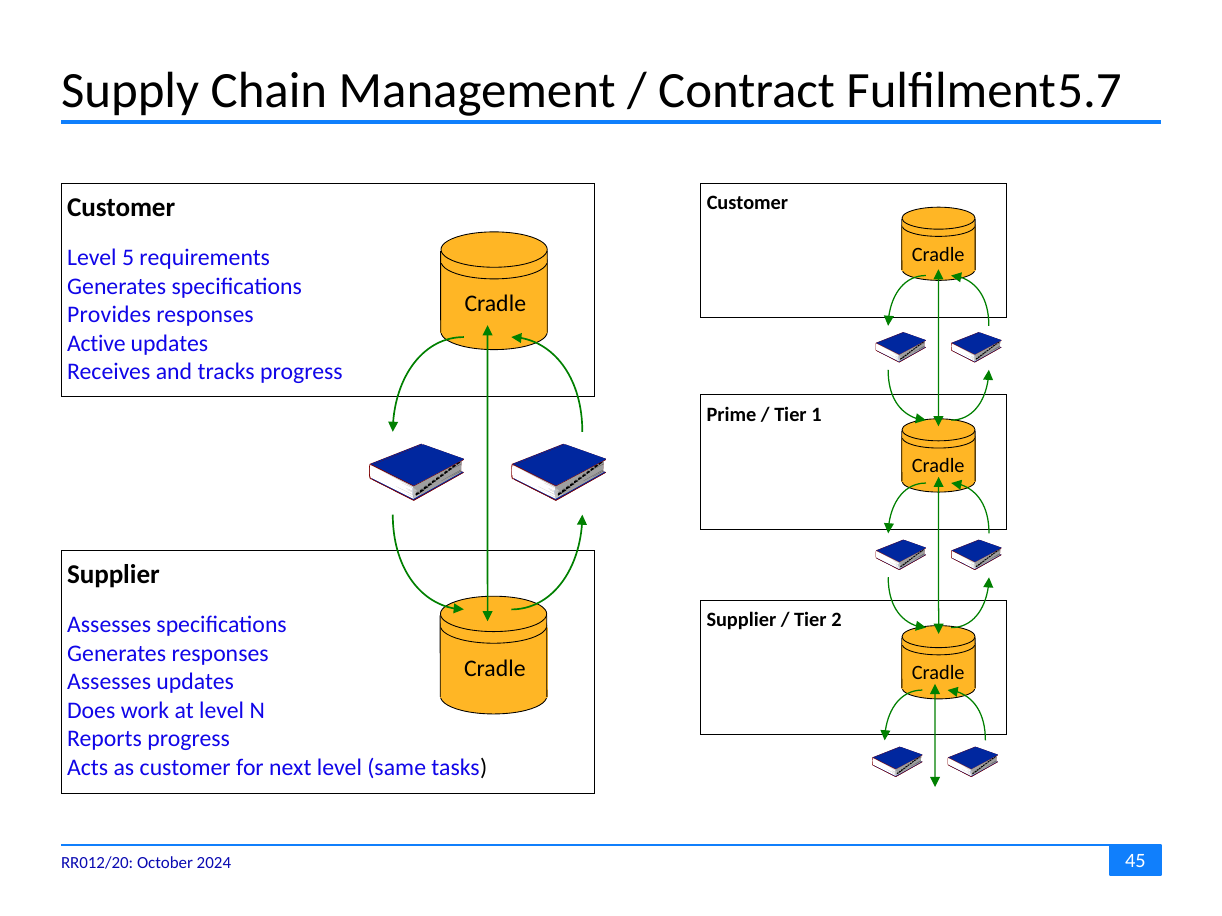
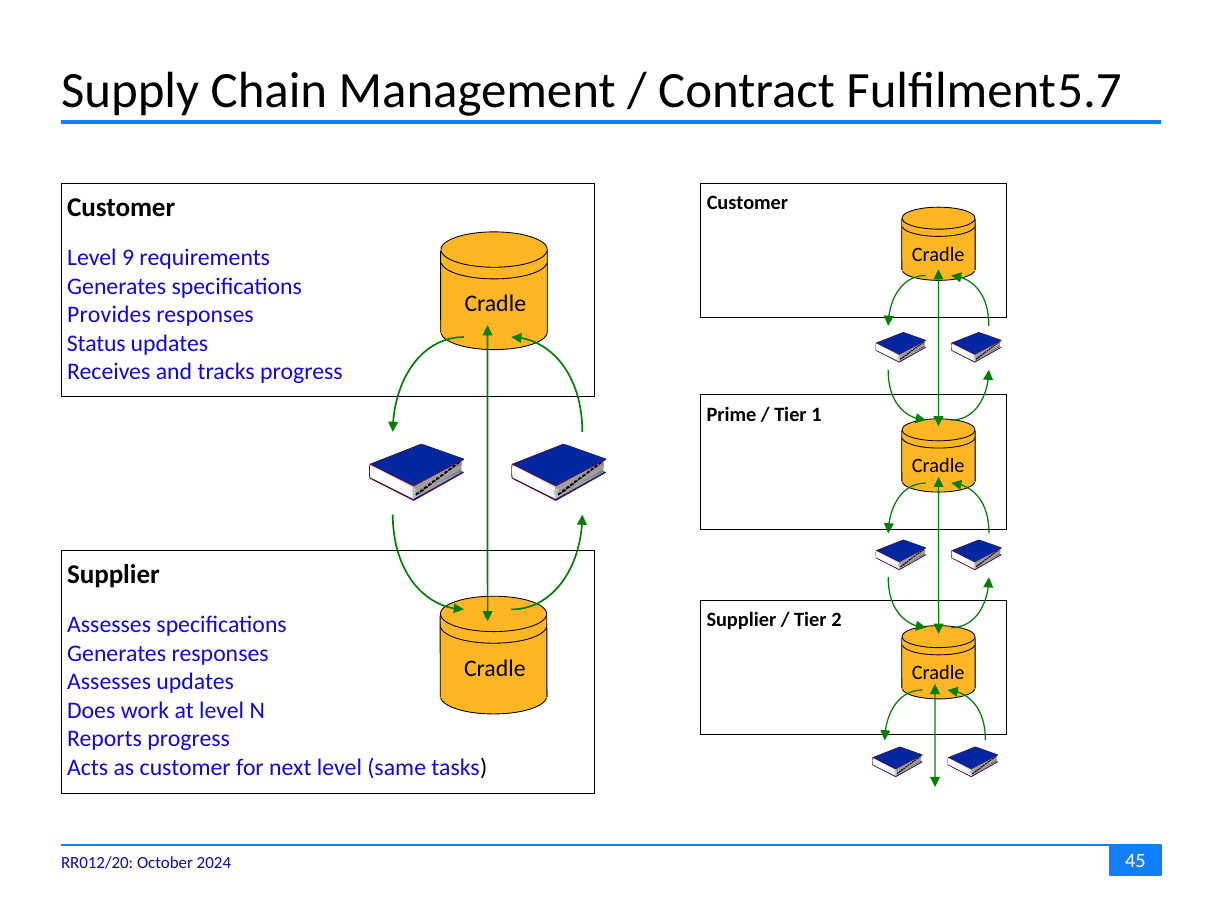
5: 5 -> 9
Active: Active -> Status
